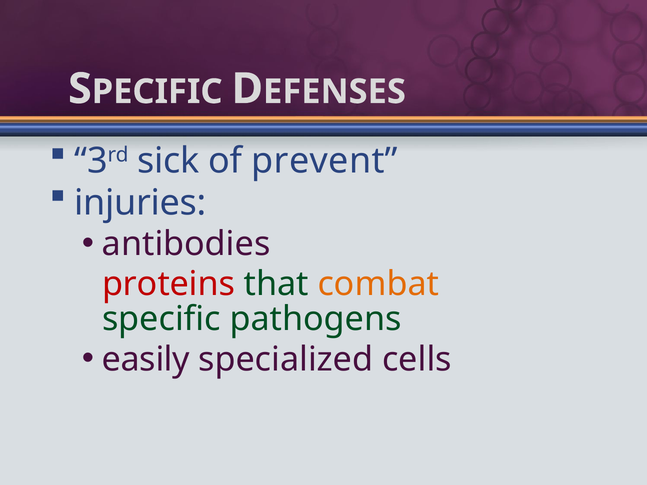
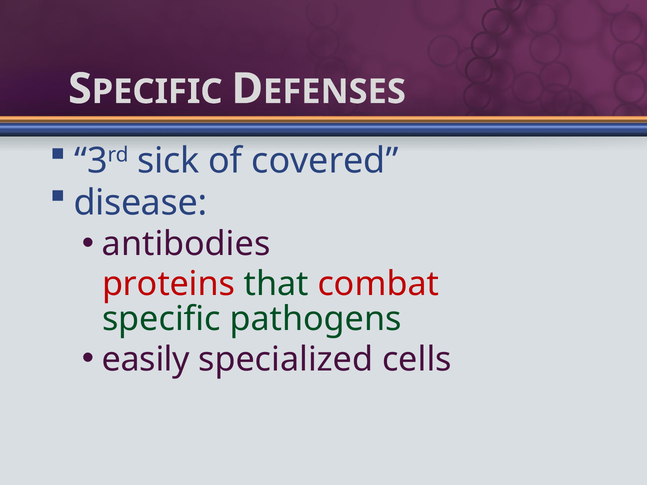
prevent: prevent -> covered
injuries: injuries -> disease
combat colour: orange -> red
